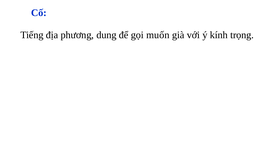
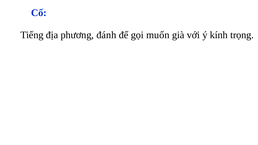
dung: dung -> đánh
